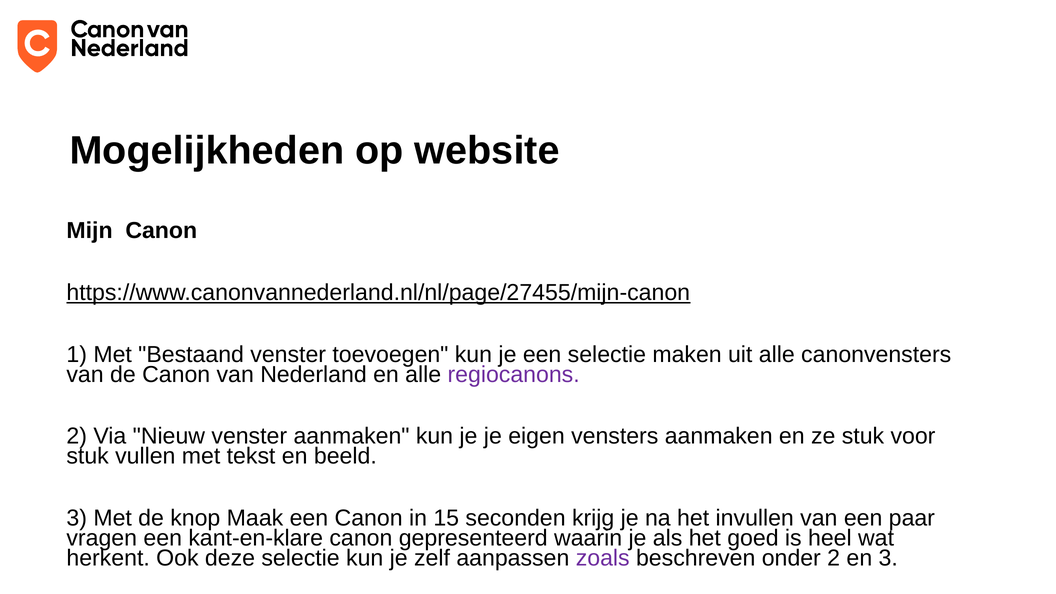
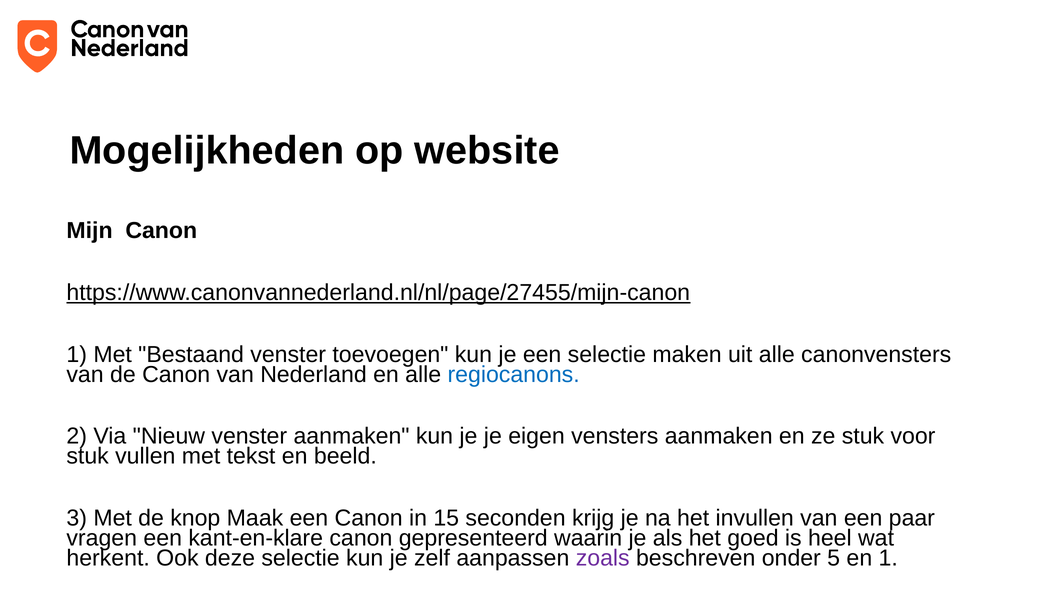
regiocanons colour: purple -> blue
onder 2: 2 -> 5
en 3: 3 -> 1
